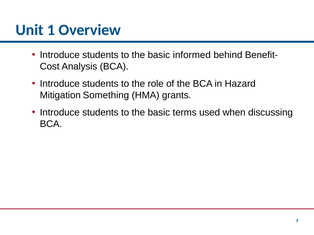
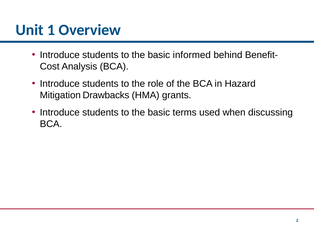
Something: Something -> Drawbacks
